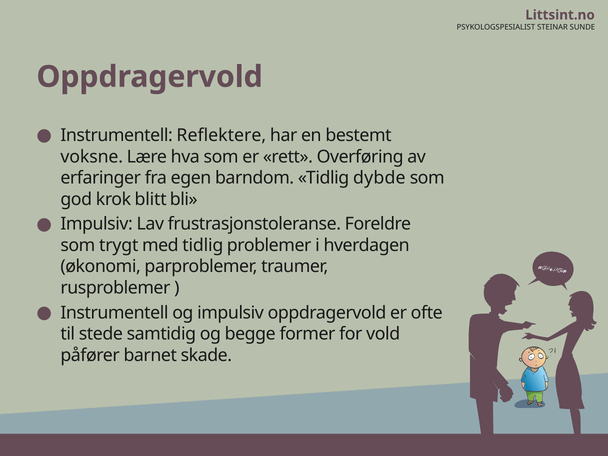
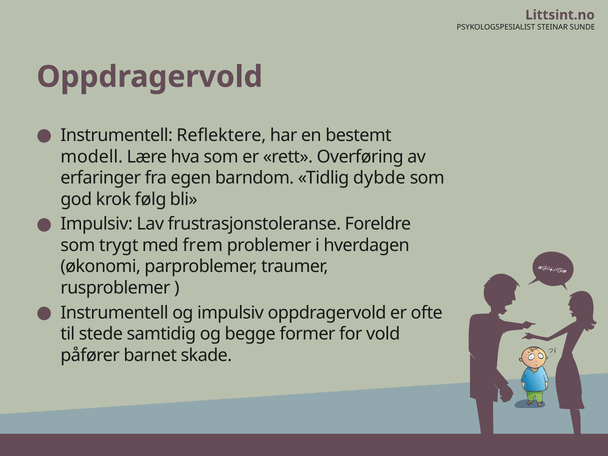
voksne: voksne -> modell
blitt: blitt -> følg
med tidlig: tidlig -> frem
